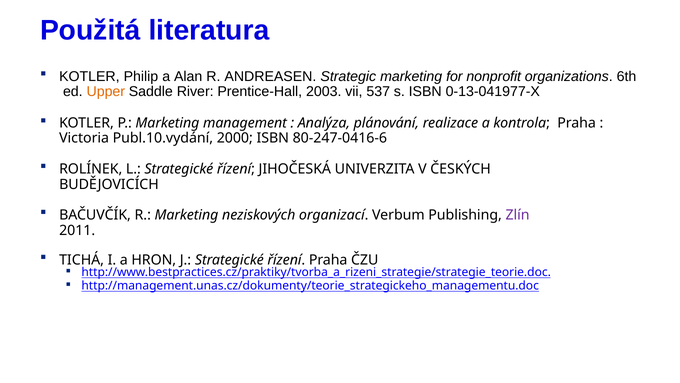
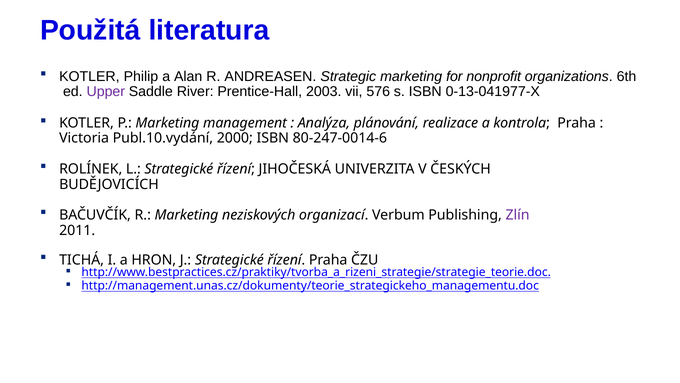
Upper colour: orange -> purple
537: 537 -> 576
80-247-0416-6: 80-247-0416-6 -> 80-247-0014-6
